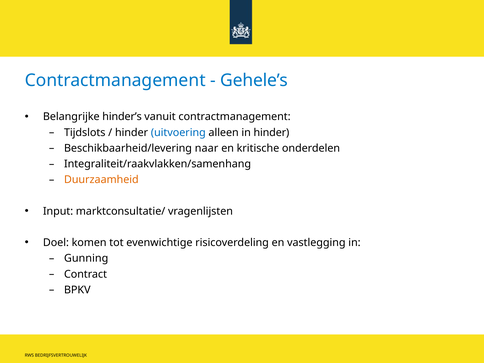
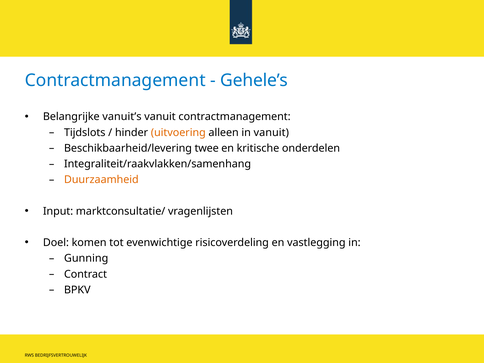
hinder’s: hinder’s -> vanuit’s
uitvoering colour: blue -> orange
in hinder: hinder -> vanuit
naar: naar -> twee
